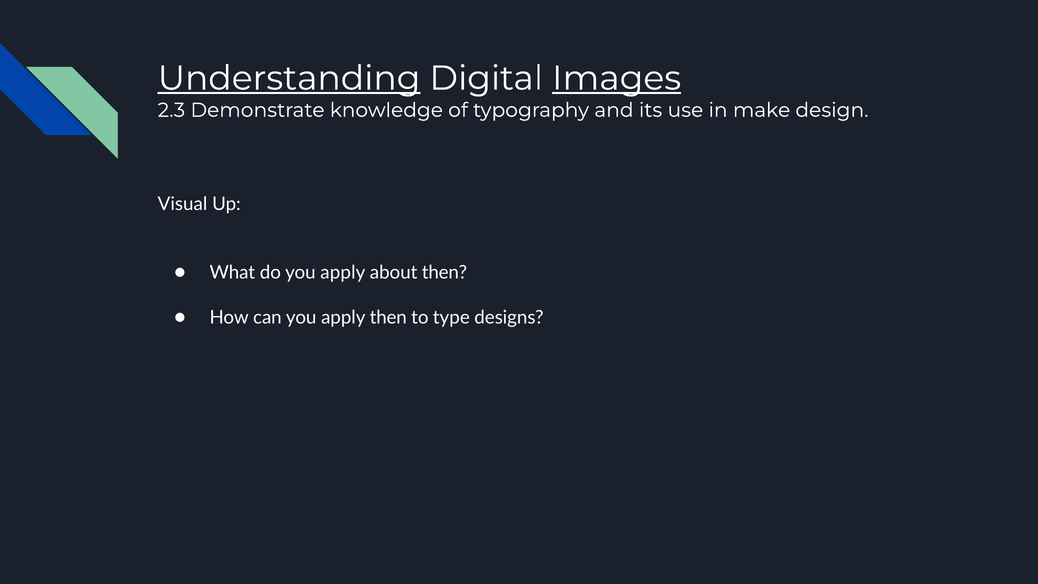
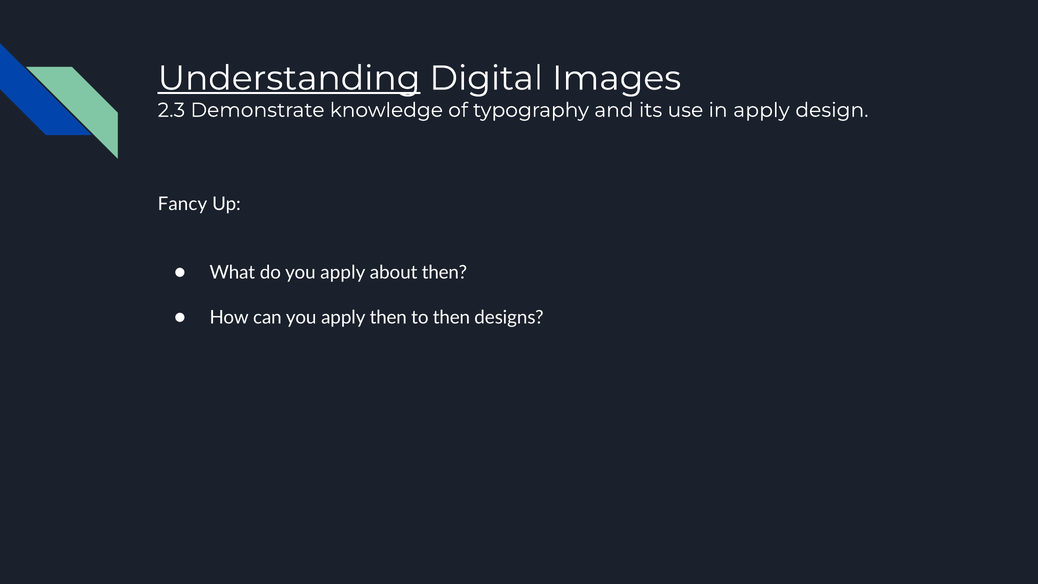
Images underline: present -> none
in make: make -> apply
Visual: Visual -> Fancy
to type: type -> then
